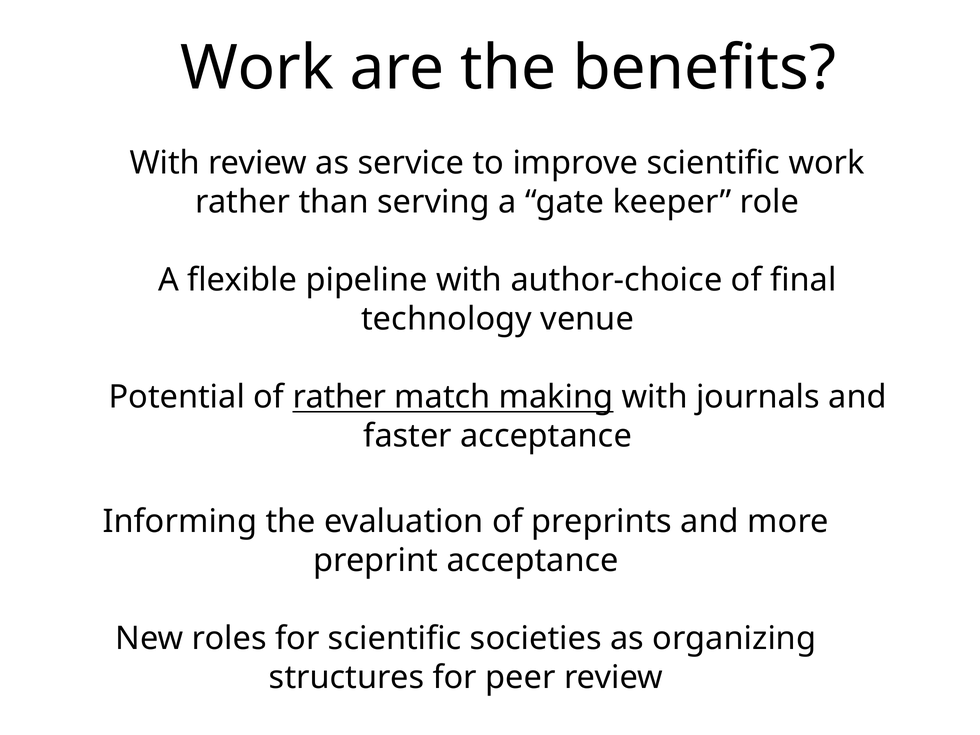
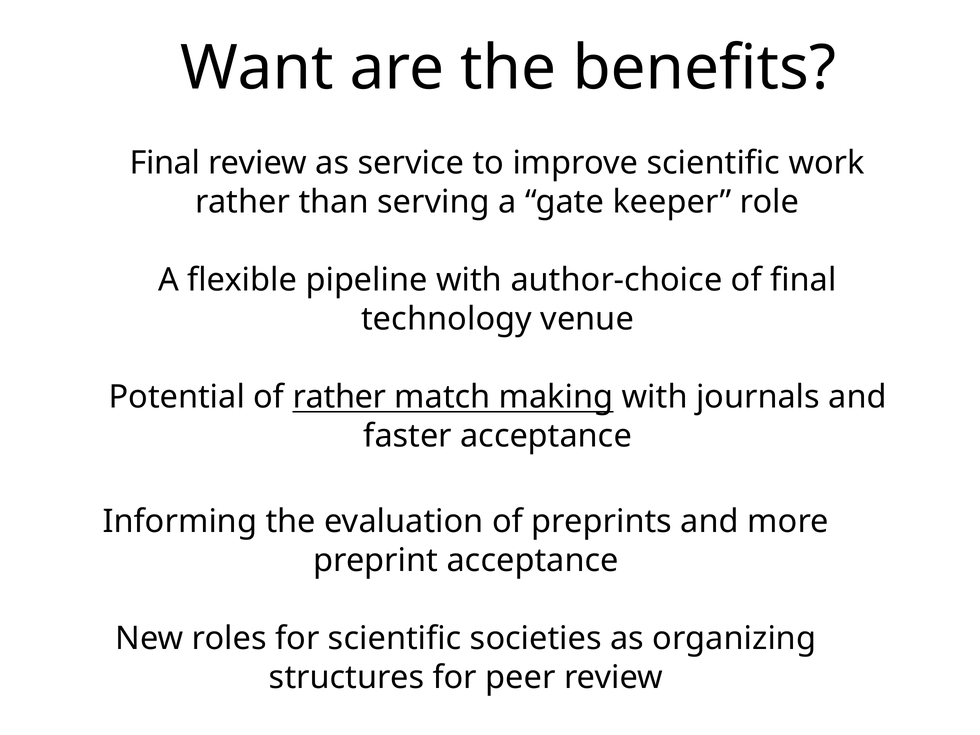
Work at (257, 68): Work -> Want
With at (165, 163): With -> Final
